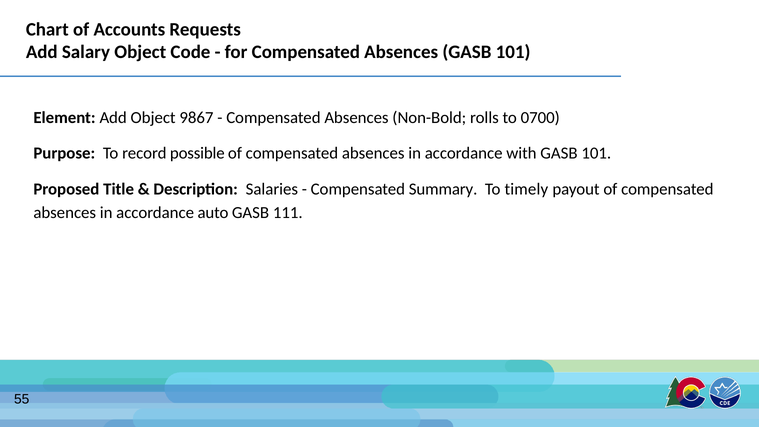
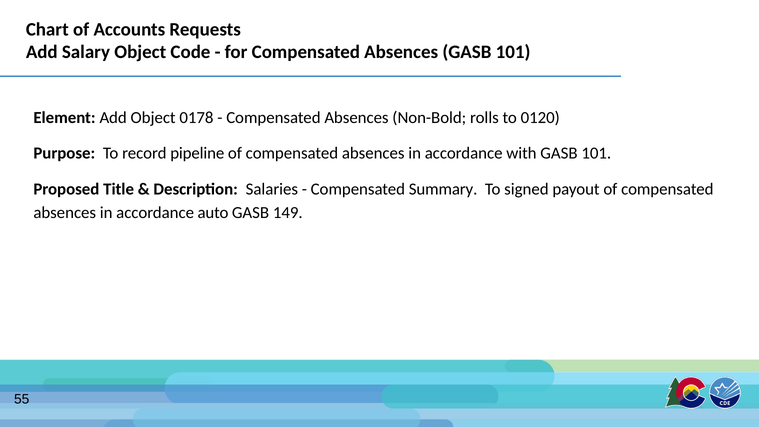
9867: 9867 -> 0178
0700: 0700 -> 0120
possible: possible -> pipeline
timely: timely -> signed
111: 111 -> 149
